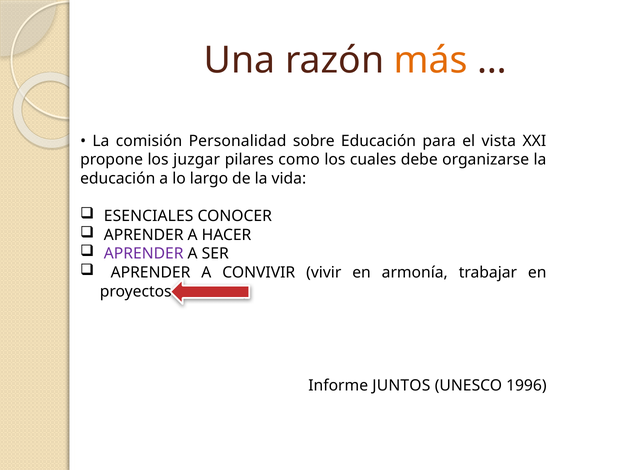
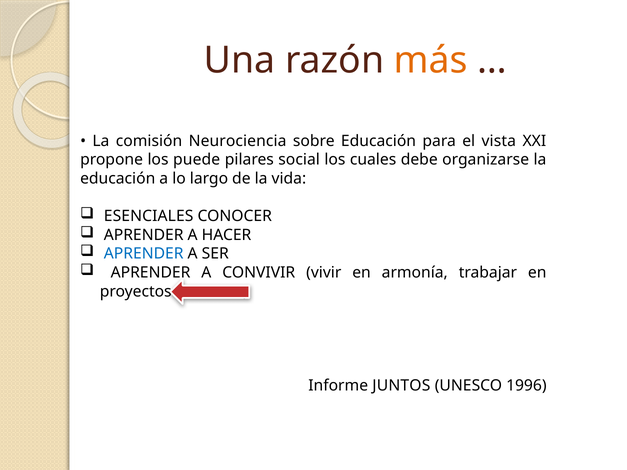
Personalidad: Personalidad -> Neurociencia
juzgar: juzgar -> puede
como: como -> social
APRENDER at (144, 254) colour: purple -> blue
